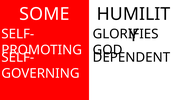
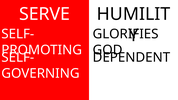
SOME: SOME -> SERVE
